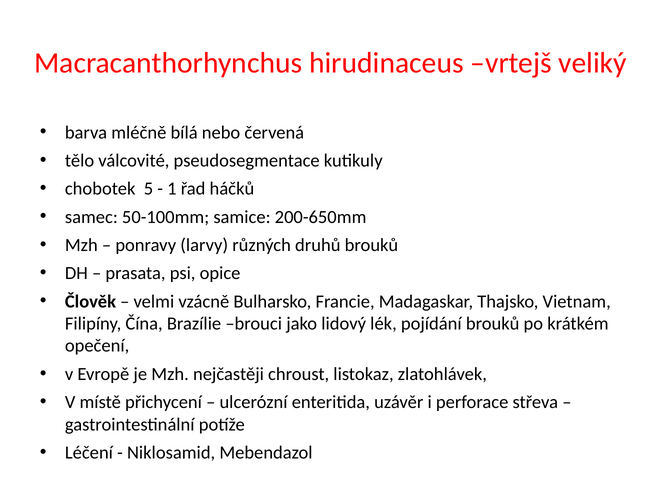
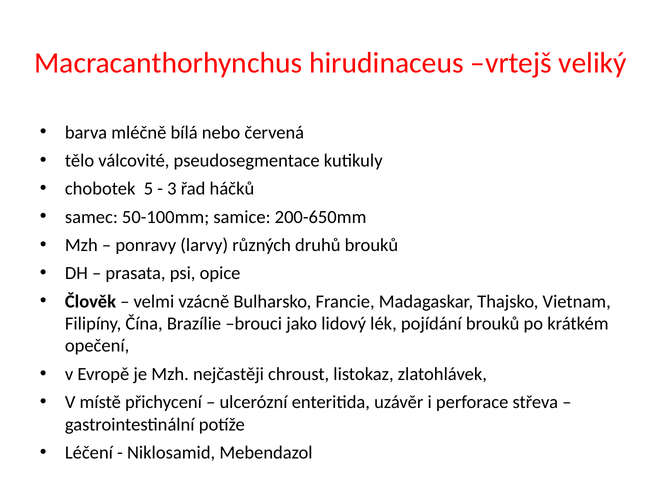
1: 1 -> 3
